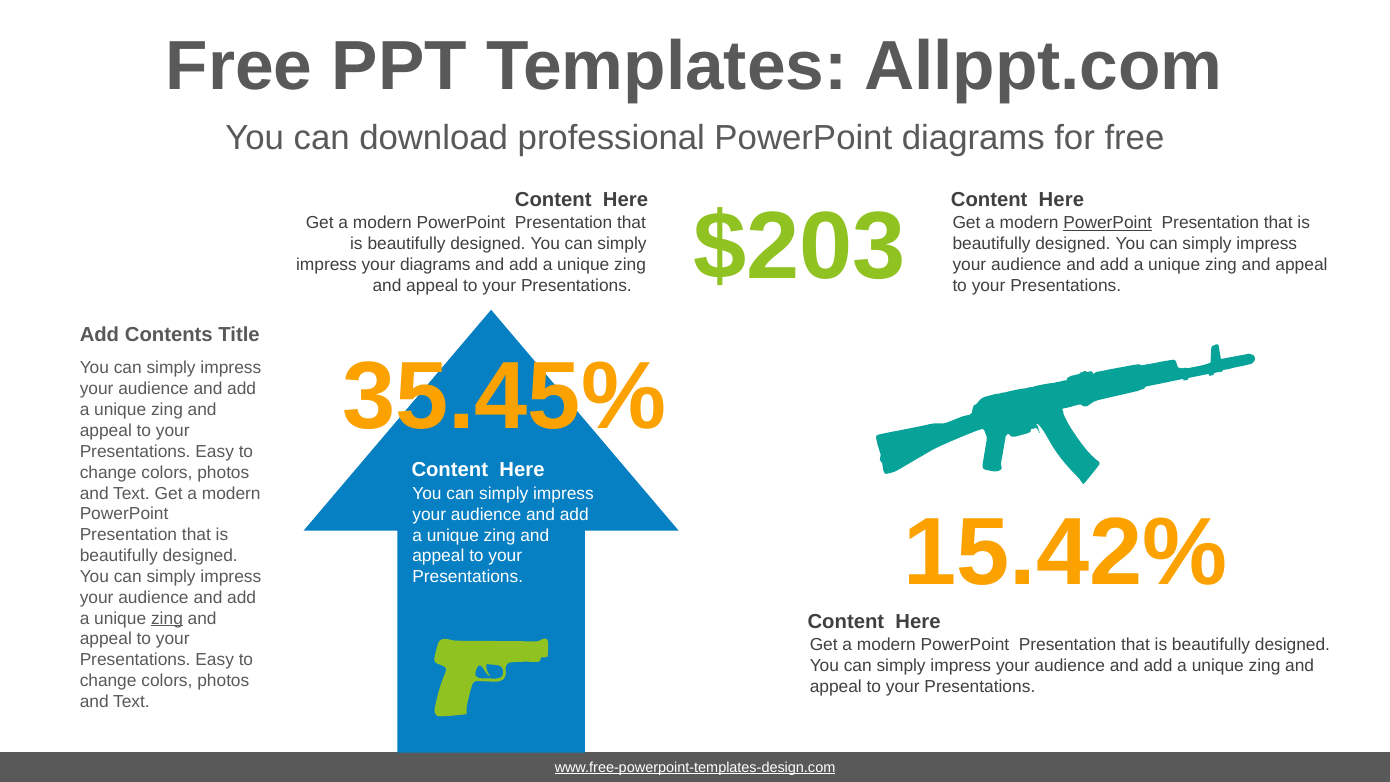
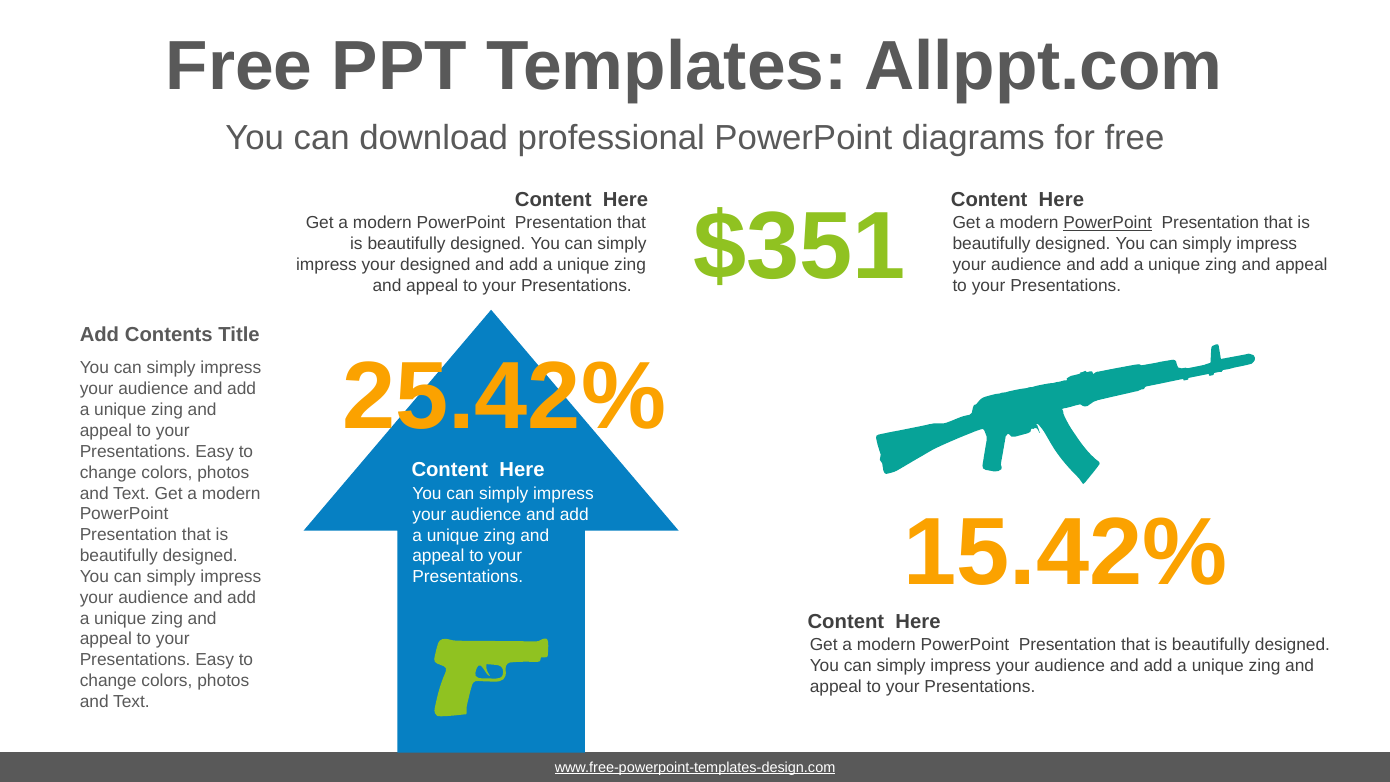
$203: $203 -> $351
your diagrams: diagrams -> designed
35.45%: 35.45% -> 25.42%
zing at (167, 618) underline: present -> none
